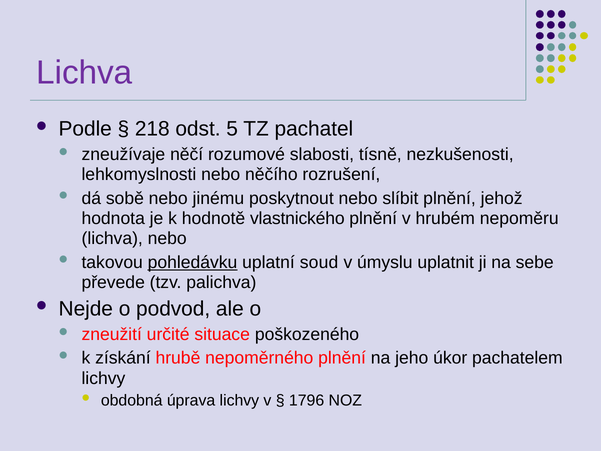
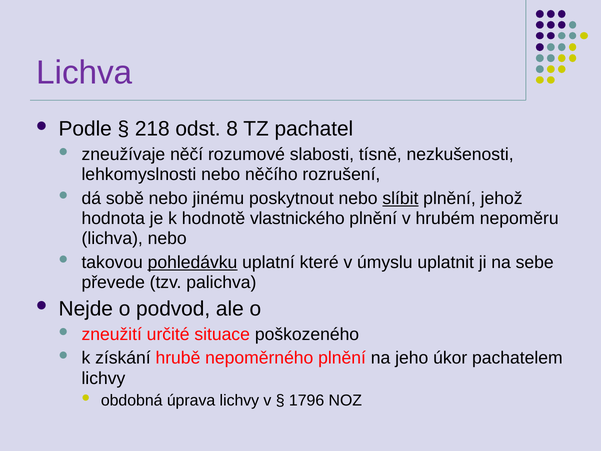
5: 5 -> 8
slíbit underline: none -> present
soud: soud -> které
